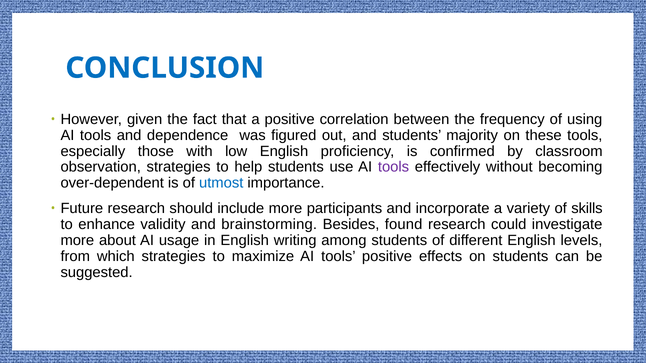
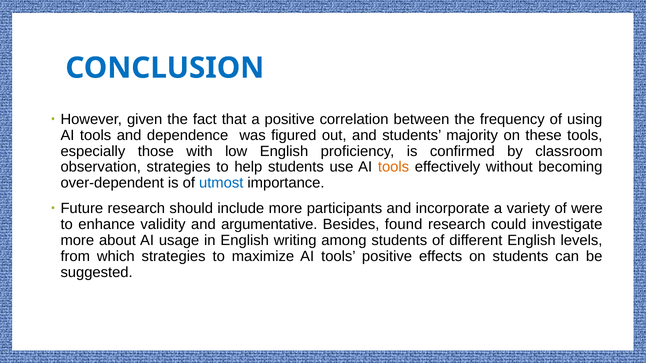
tools at (394, 167) colour: purple -> orange
skills: skills -> were
brainstorming: brainstorming -> argumentative
